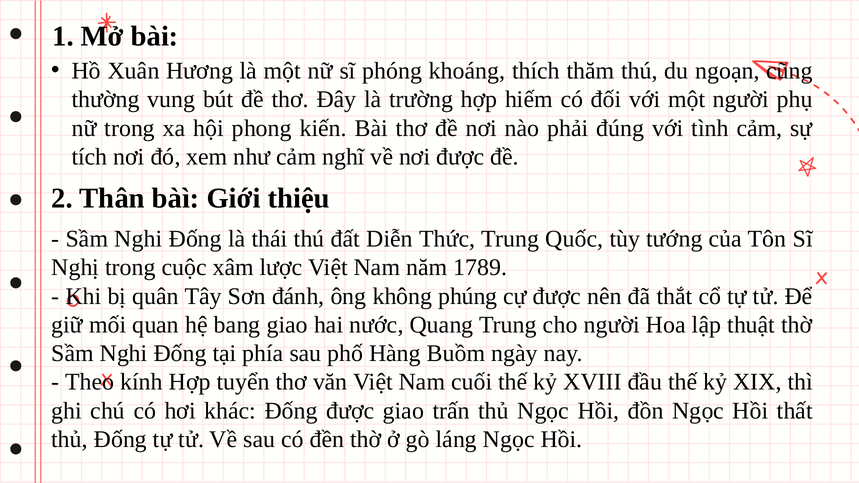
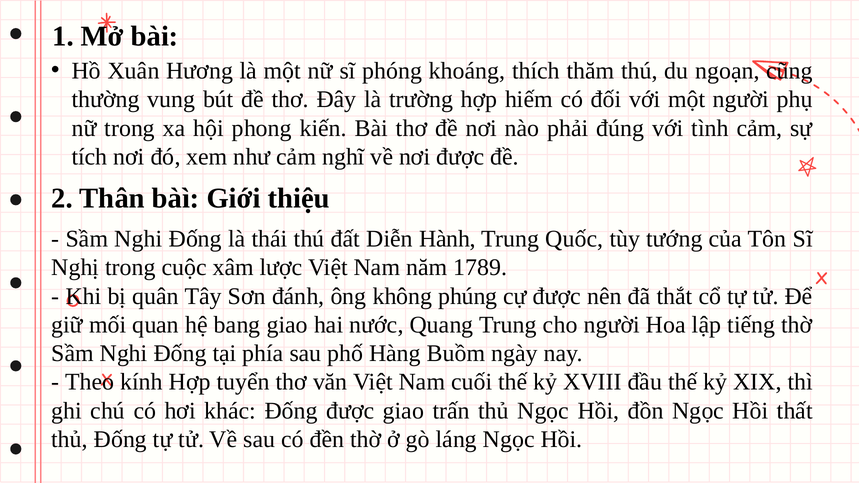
Thức: Thức -> Hành
thuật: thuật -> tiếng
